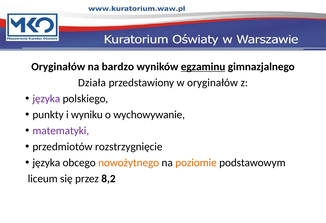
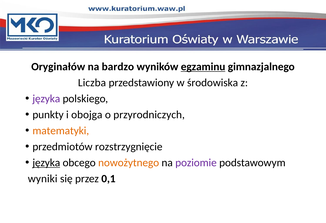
Działa: Działa -> Liczba
w oryginałów: oryginałów -> środowiska
wyniku: wyniku -> obojga
wychowywanie: wychowywanie -> przyrodniczych
matematyki colour: purple -> orange
języka at (46, 163) underline: none -> present
poziomie colour: orange -> purple
liceum: liceum -> wyniki
8,2: 8,2 -> 0,1
